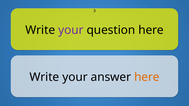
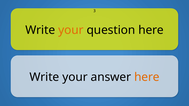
your at (71, 30) colour: purple -> orange
